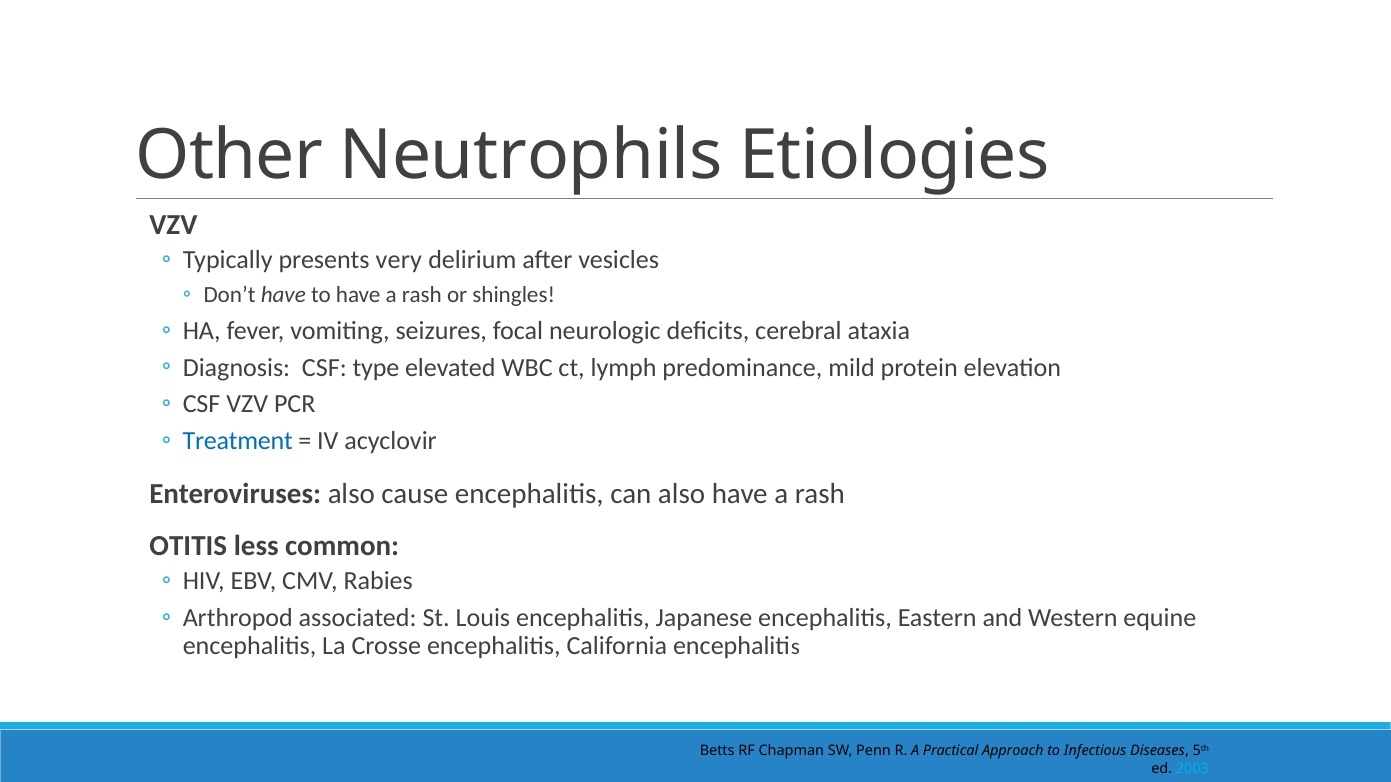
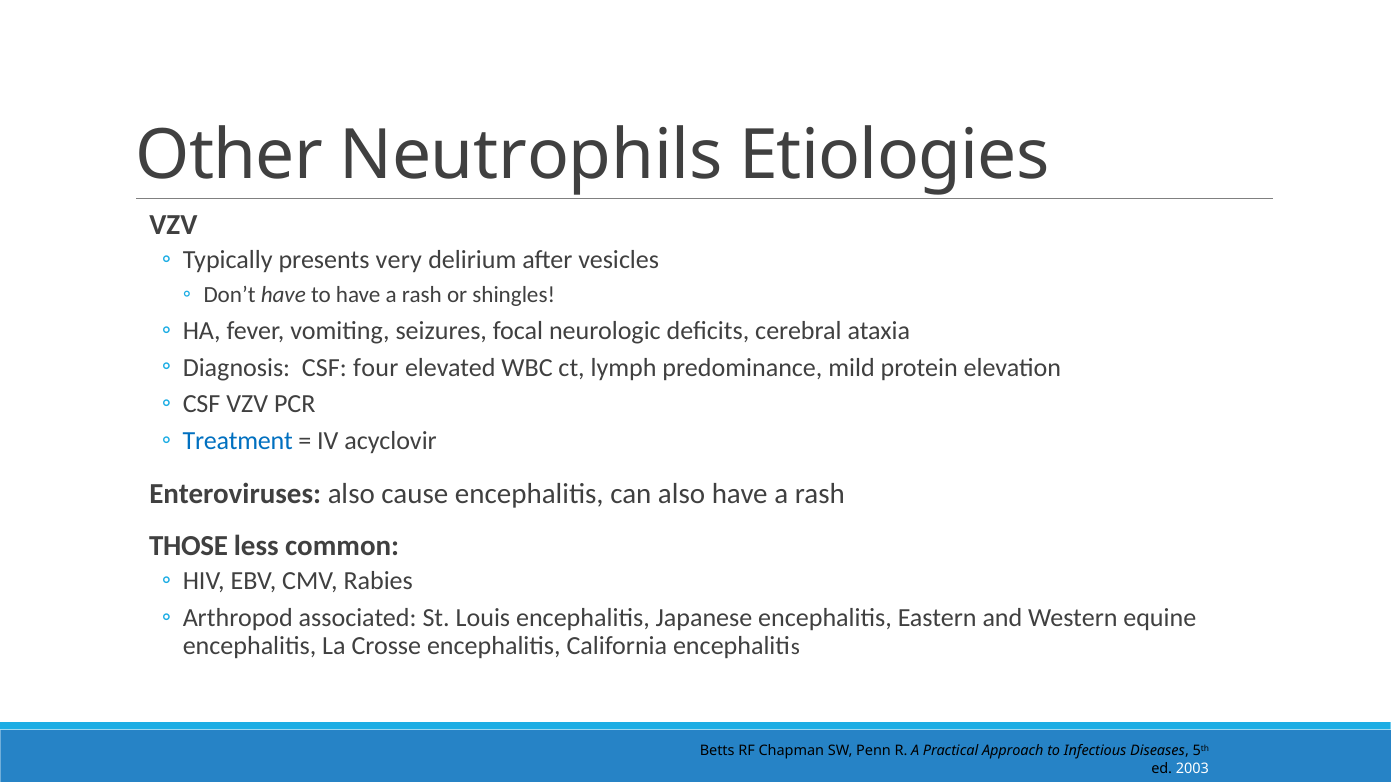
type: type -> four
OTITIS: OTITIS -> THOSE
2003 colour: light blue -> white
